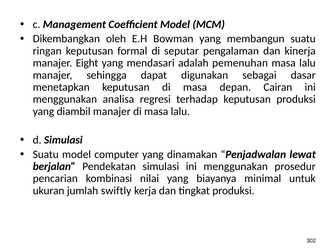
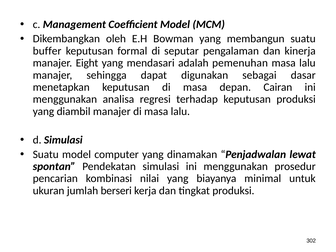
ringan: ringan -> buffer
berjalan: berjalan -> spontan
swiftly: swiftly -> berseri
